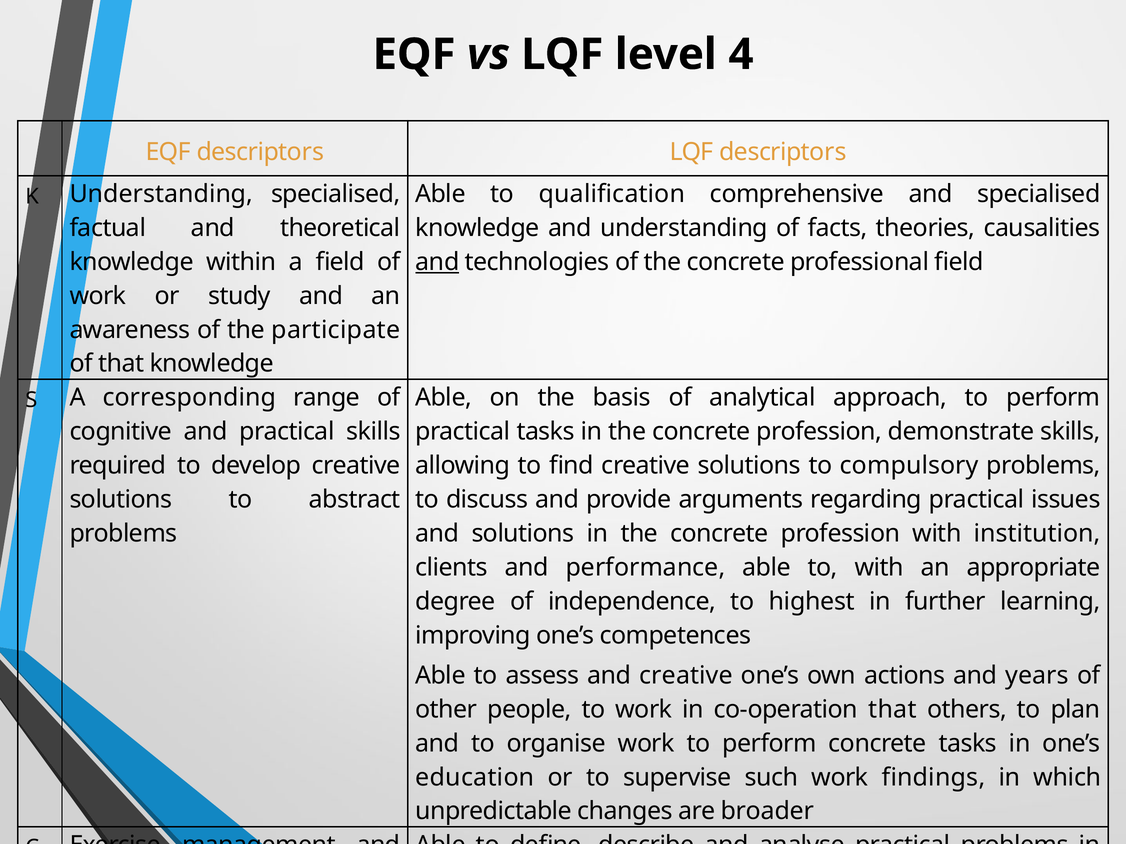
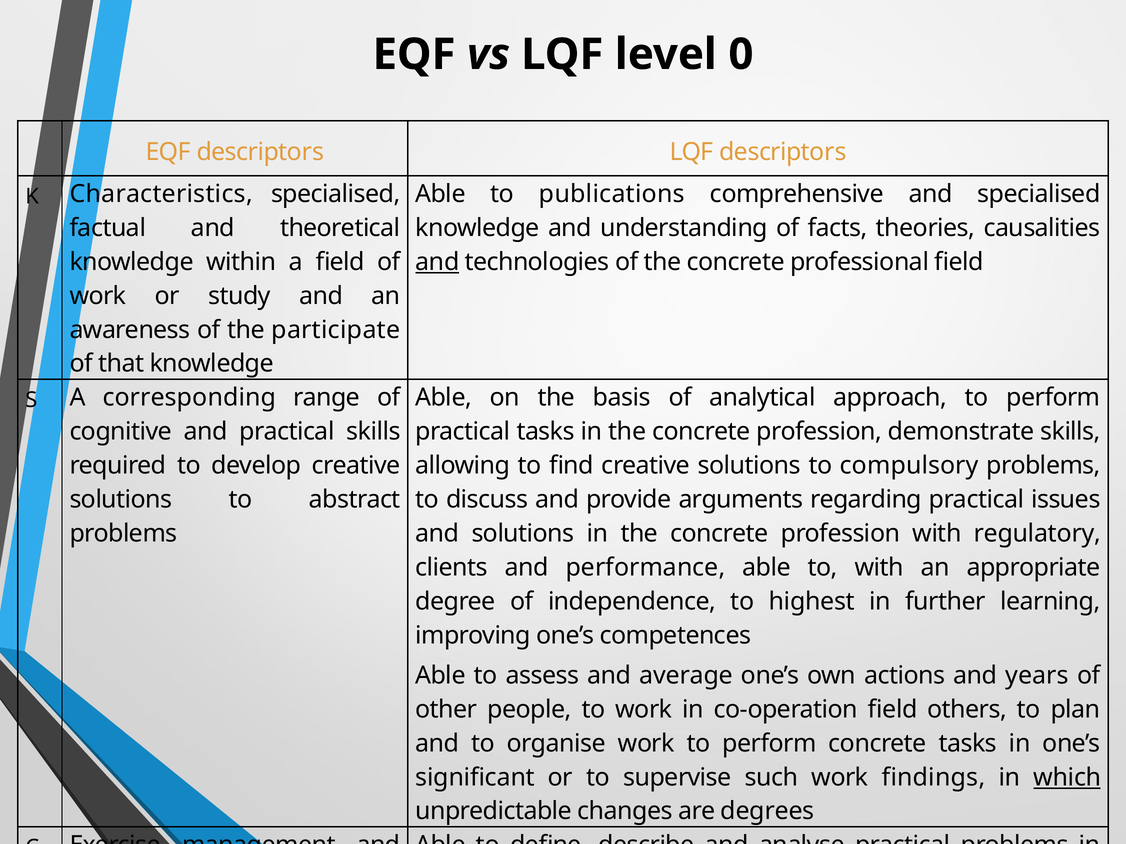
4: 4 -> 0
qualification: qualification -> publications
K Understanding: Understanding -> Characteristics
institution: institution -> regulatory
and creative: creative -> average
co-operation that: that -> field
education: education -> significant
which underline: none -> present
are broader: broader -> degrees
